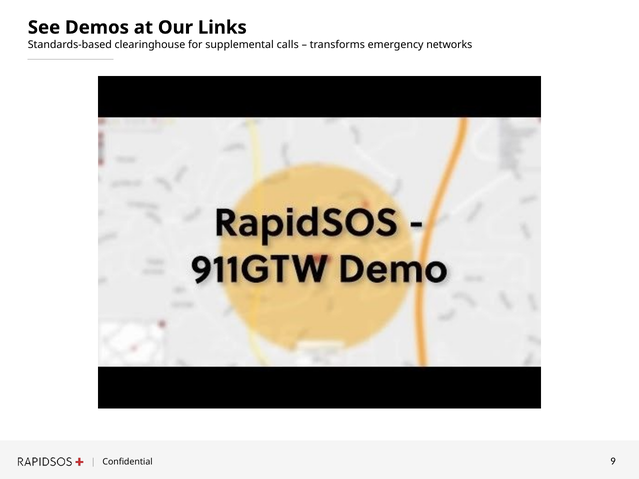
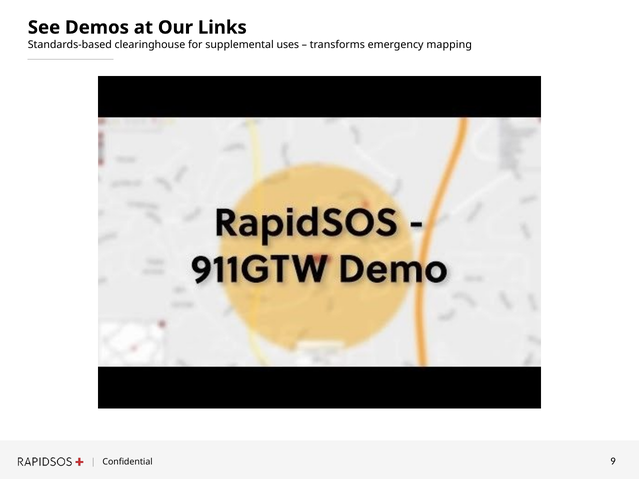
calls: calls -> uses
networks: networks -> mapping
